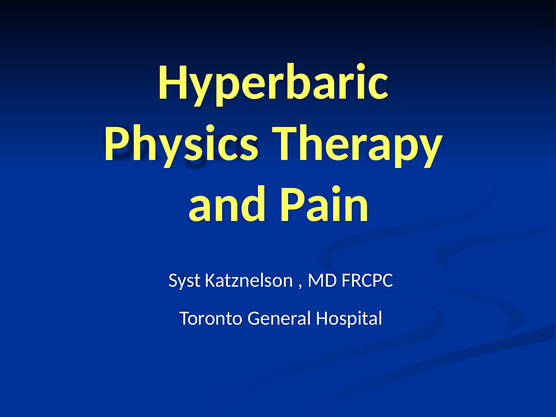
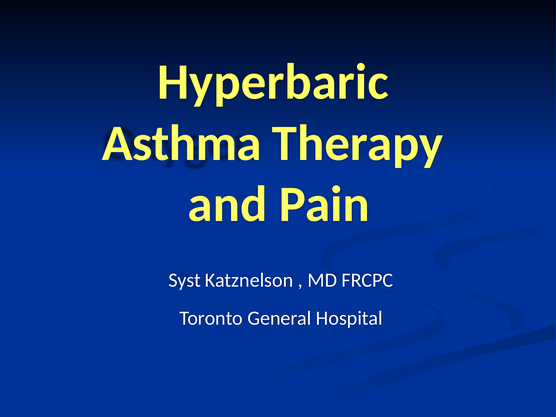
Physics: Physics -> Asthma
